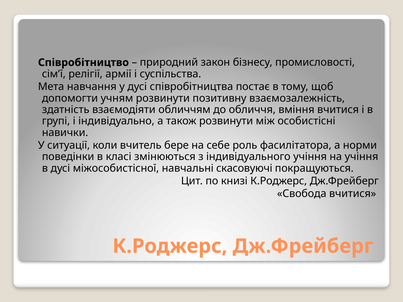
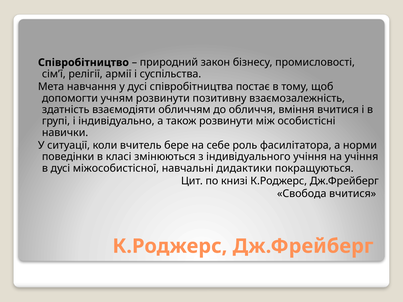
скасовуючі: скасовуючі -> дидактики
